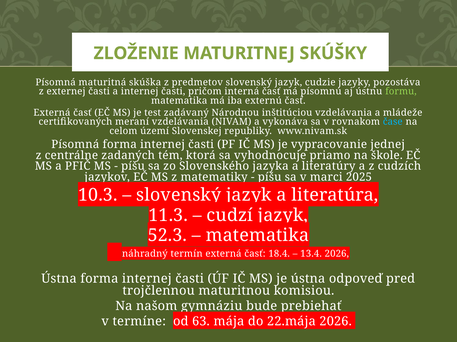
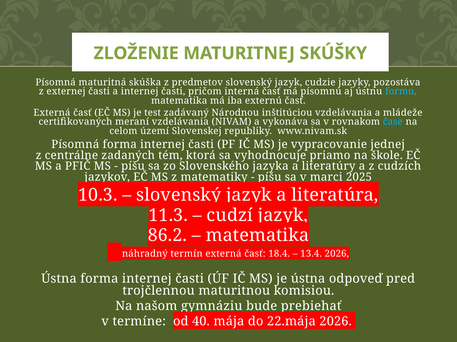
formu colour: light green -> light blue
52.3: 52.3 -> 86.2
63: 63 -> 40
